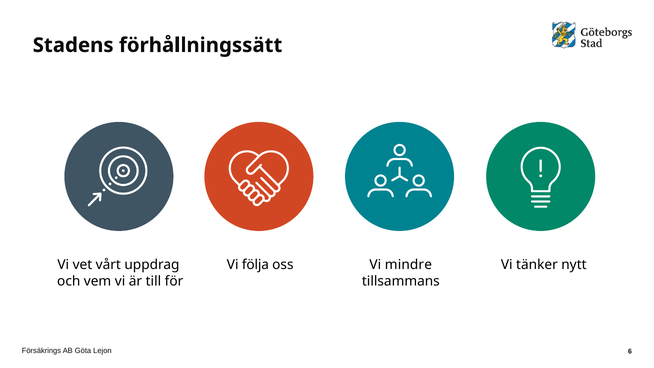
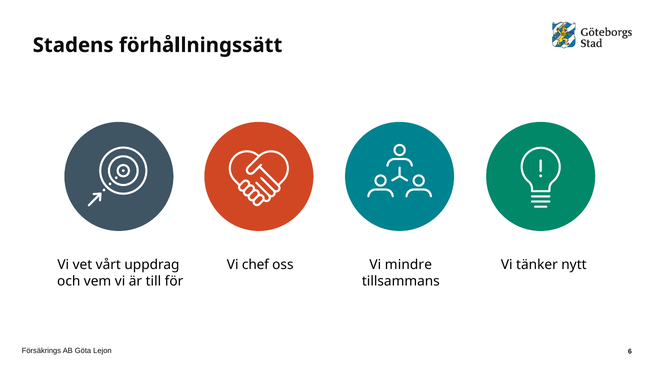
följa: följa -> chef
